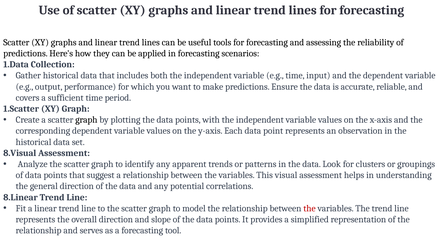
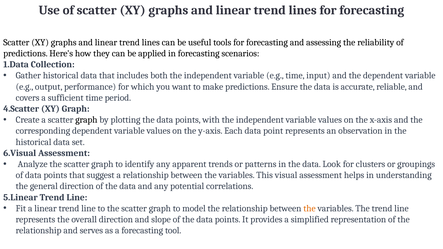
1.Scatter: 1.Scatter -> 4.Scatter
8.Visual: 8.Visual -> 6.Visual
8.Linear: 8.Linear -> 5.Linear
the at (309, 209) colour: red -> orange
